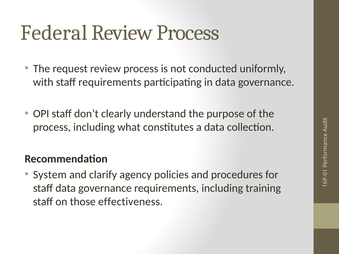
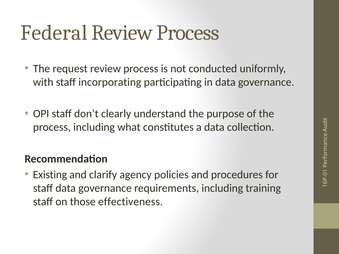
staff requirements: requirements -> incorporating
System: System -> Existing
